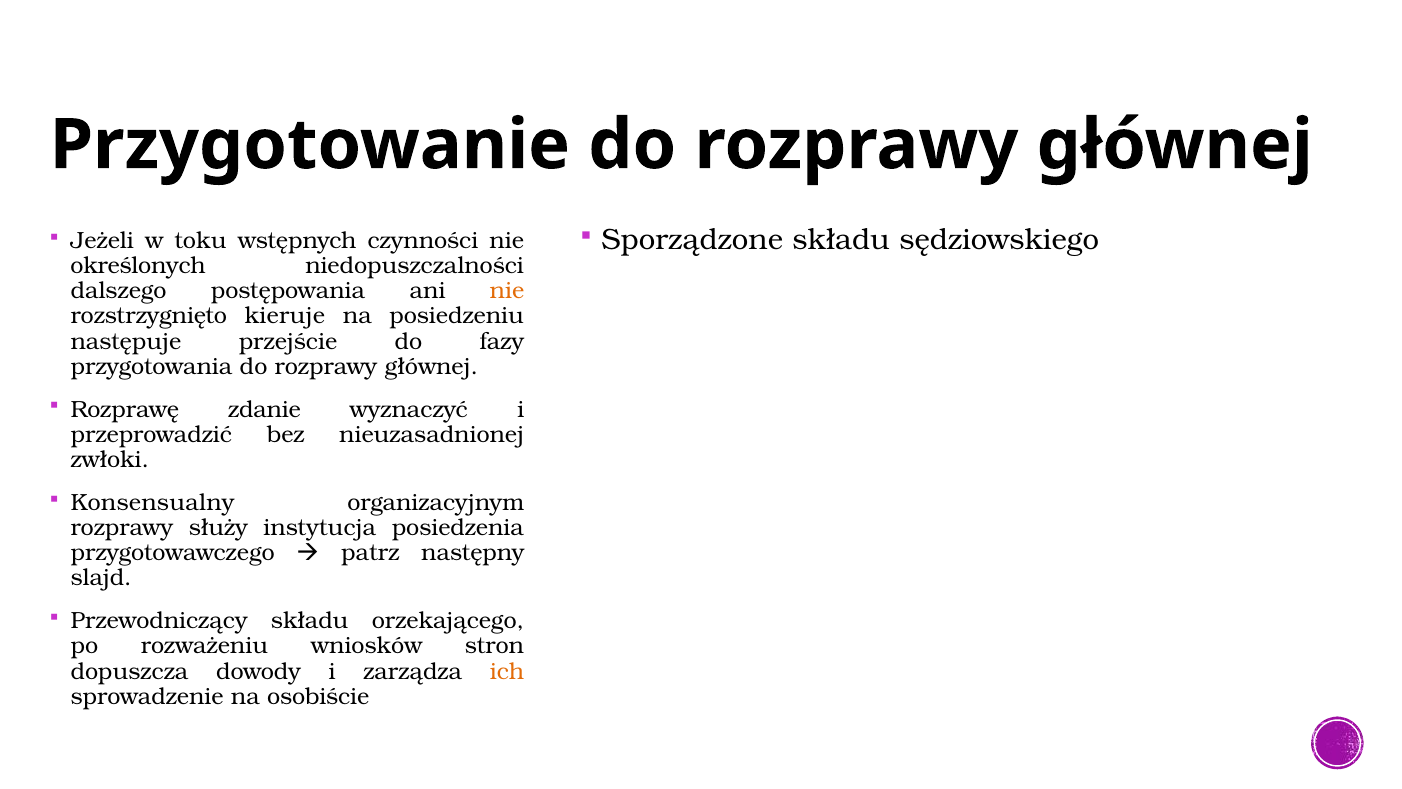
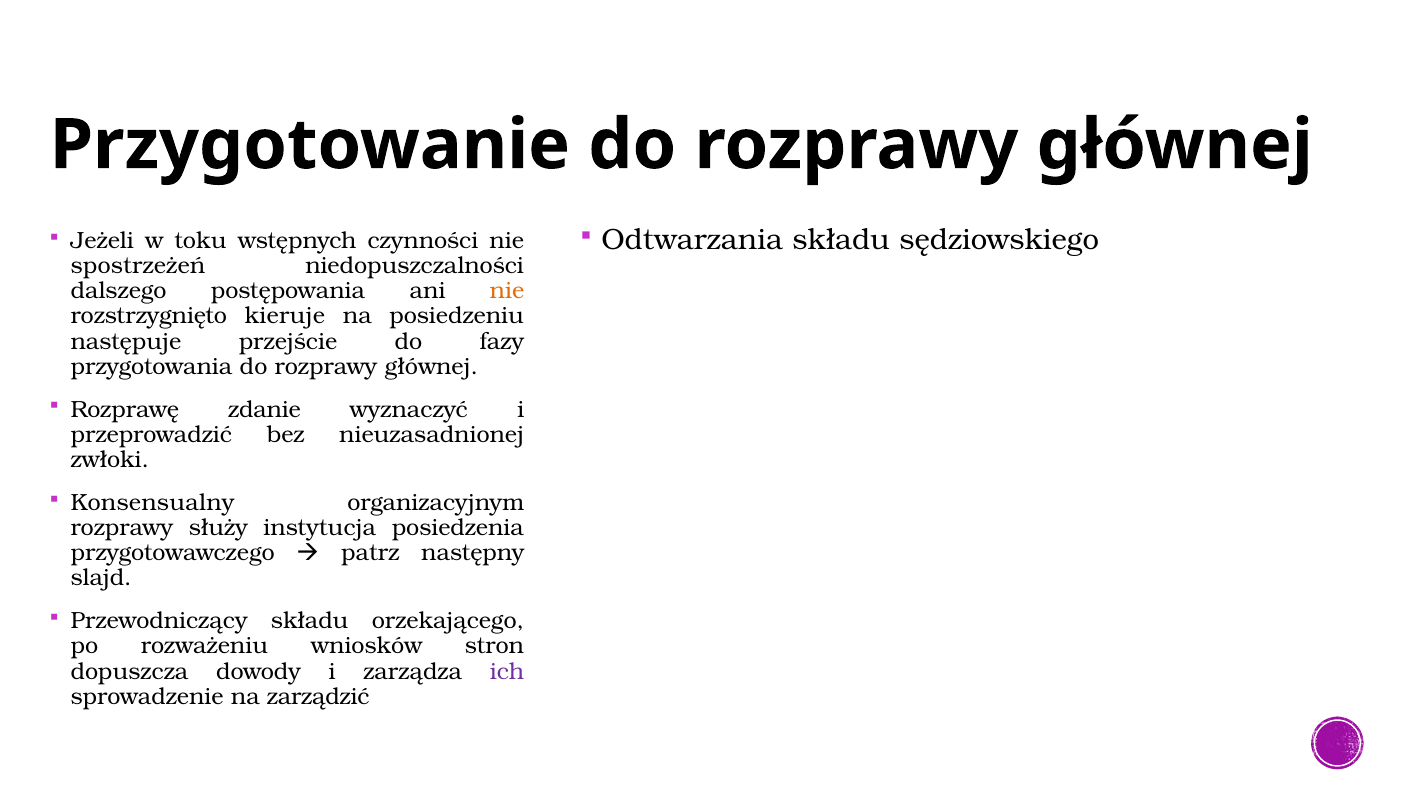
Sporządzone: Sporządzone -> Odtwarzania
określonych: określonych -> spostrzeżeń
ich colour: orange -> purple
osobiście: osobiście -> zarządzić
